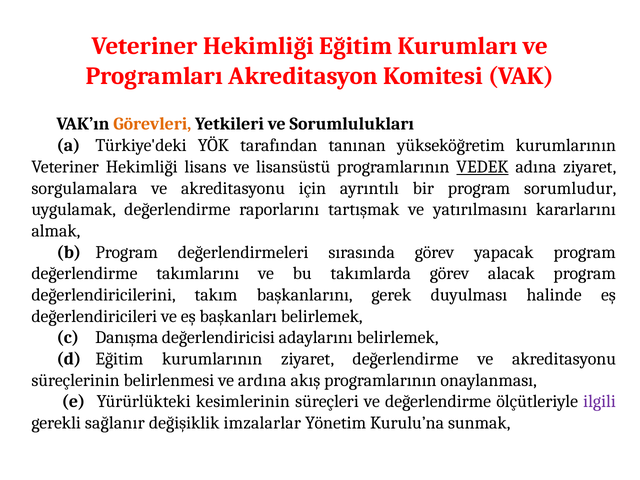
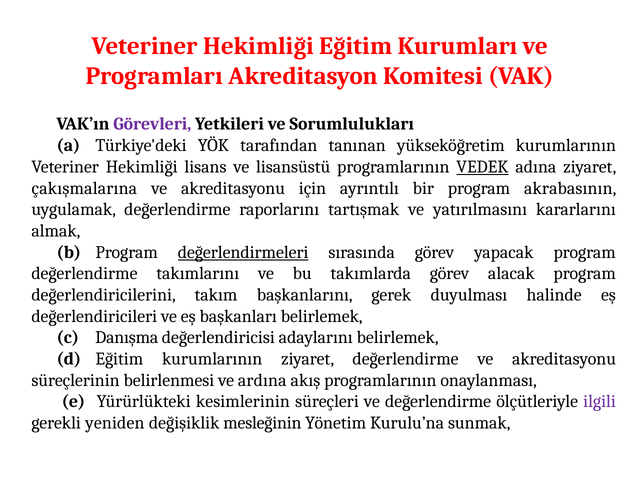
Görevleri colour: orange -> purple
sorgulamalara: sorgulamalara -> çakışmalarına
sorumludur: sorumludur -> akrabasının
değerlendirmeleri underline: none -> present
sağlanır: sağlanır -> yeniden
imzalarlar: imzalarlar -> mesleğinin
